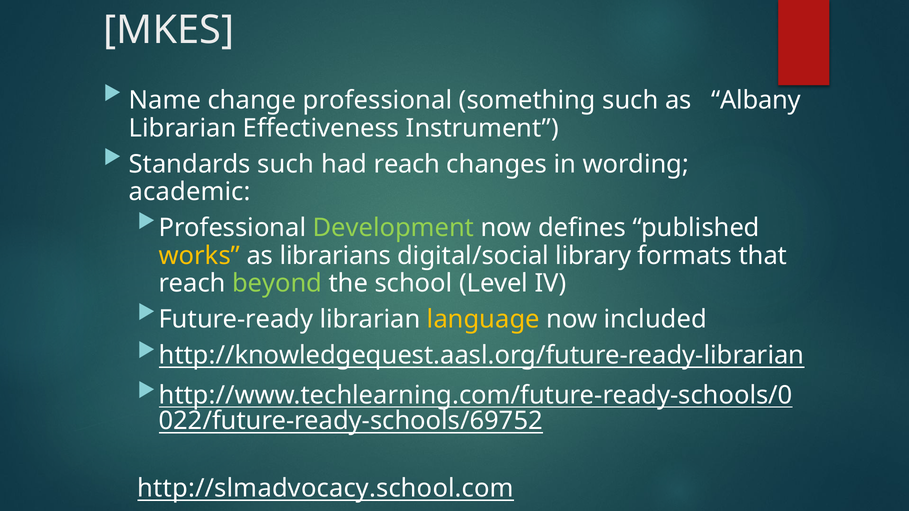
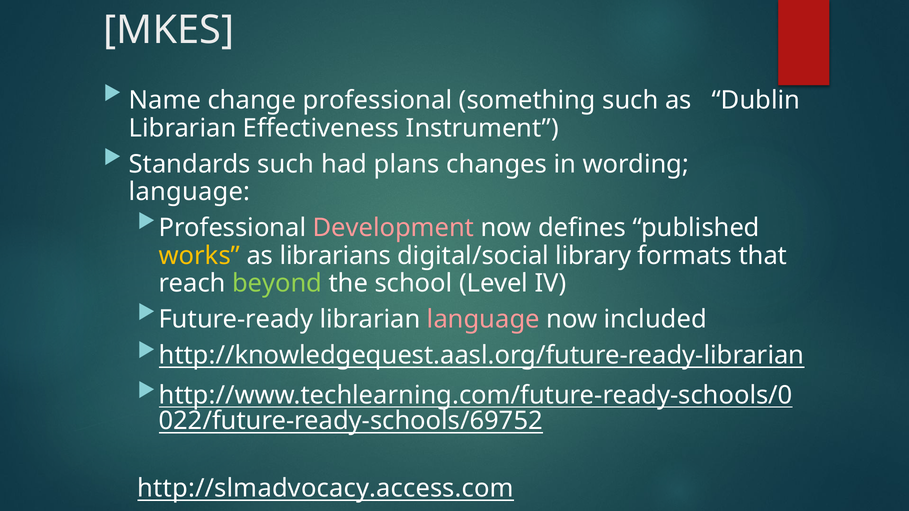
Albany: Albany -> Dublin
had reach: reach -> plans
academic at (190, 192): academic -> language
Development colour: light green -> pink
language at (483, 320) colour: yellow -> pink
http://slmadvocacy.school.com: http://slmadvocacy.school.com -> http://slmadvocacy.access.com
